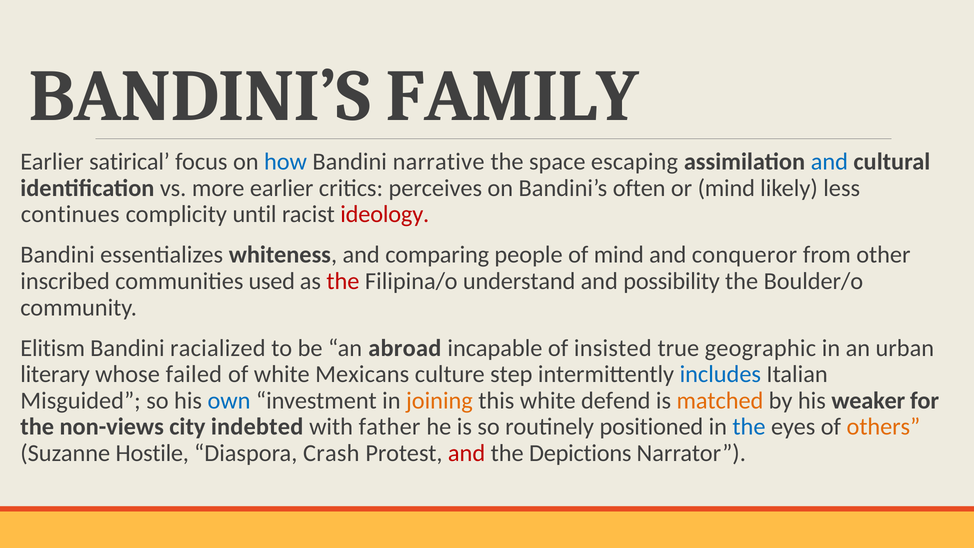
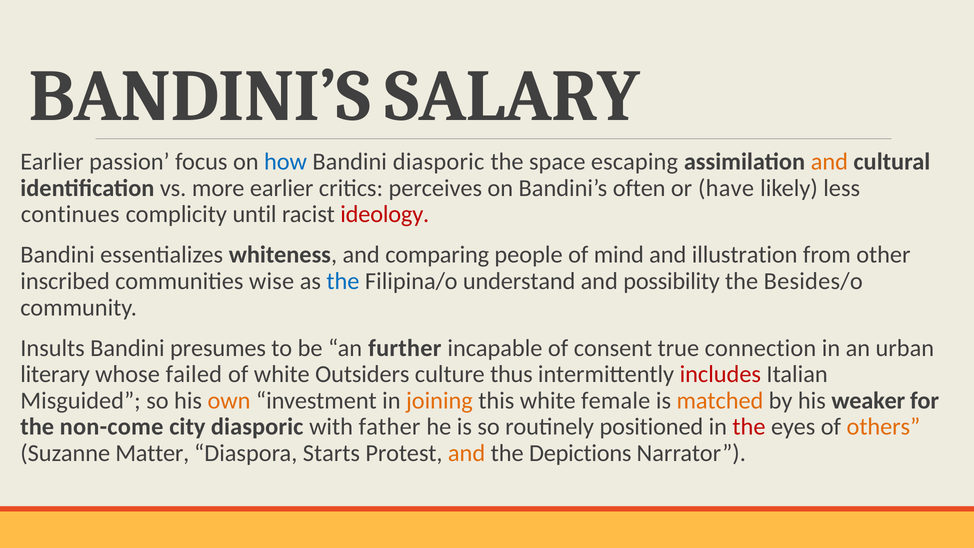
FAMILY: FAMILY -> SALARY
satirical: satirical -> passion
Bandini narrative: narrative -> diasporic
and at (829, 162) colour: blue -> orange
or mind: mind -> have
conqueror: conqueror -> illustration
used: used -> wise
the at (343, 281) colour: red -> blue
Boulder/o: Boulder/o -> Besides/o
Elitism: Elitism -> Insults
racialized: racialized -> presumes
abroad: abroad -> further
insisted: insisted -> consent
geographic: geographic -> connection
Mexicans: Mexicans -> Outsiders
step: step -> thus
includes colour: blue -> red
own colour: blue -> orange
defend: defend -> female
non-views: non-views -> non-come
city indebted: indebted -> diasporic
the at (749, 427) colour: blue -> red
Hostile: Hostile -> Matter
Crash: Crash -> Starts
and at (467, 453) colour: red -> orange
